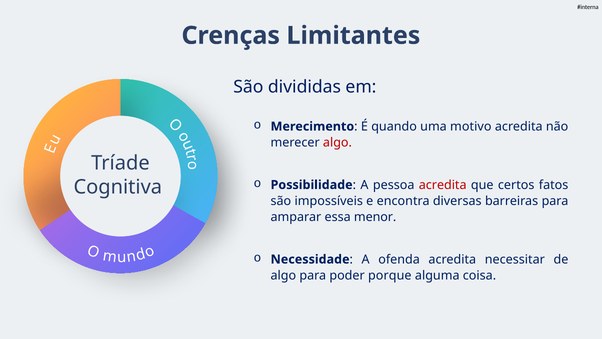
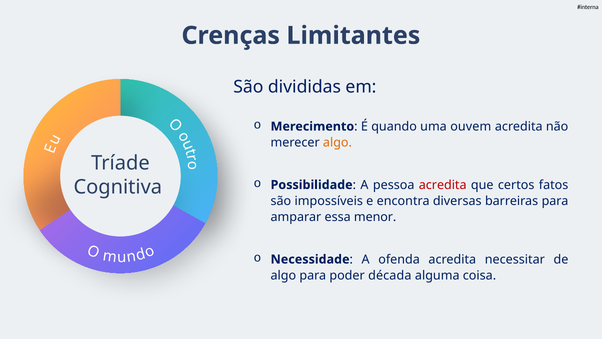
motivo: motivo -> ouvem
algo at (337, 142) colour: red -> orange
porque: porque -> década
